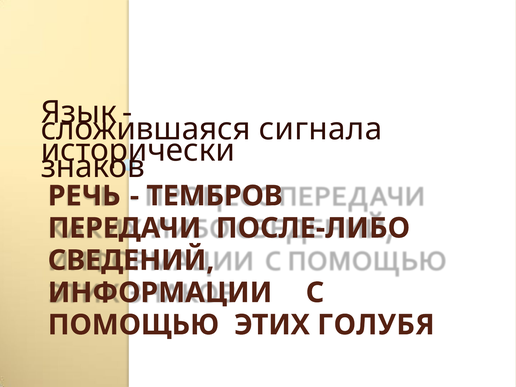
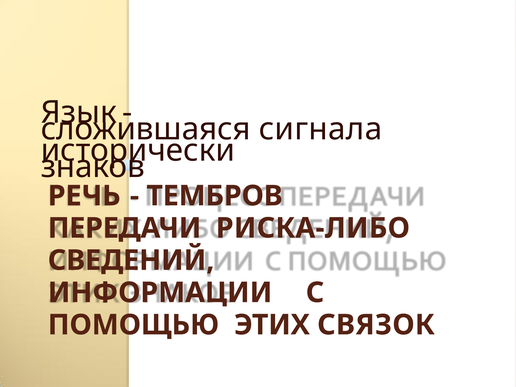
ПОСЛЕ-ЛИБО: ПОСЛЕ-ЛИБО -> РИСКА-ЛИБО
ГОЛУБЯ: ГОЛУБЯ -> СВЯЗОК
